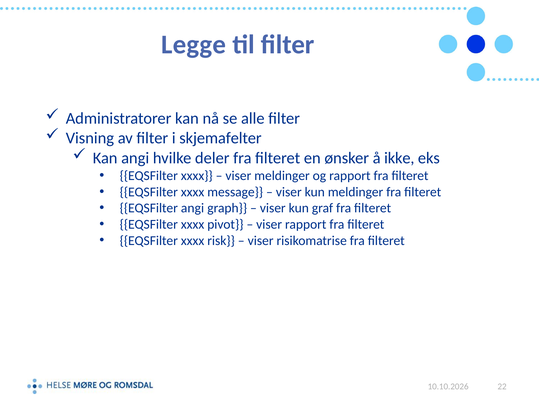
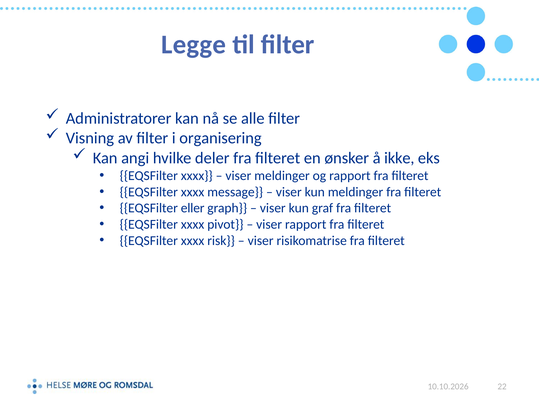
skjemafelter: skjemafelter -> organisering
EQSFilter angi: angi -> eller
